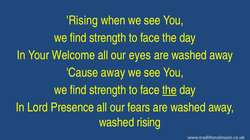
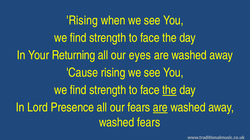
Welcome: Welcome -> Returning
Cause away: away -> rising
are at (160, 108) underline: none -> present
washed rising: rising -> fears
